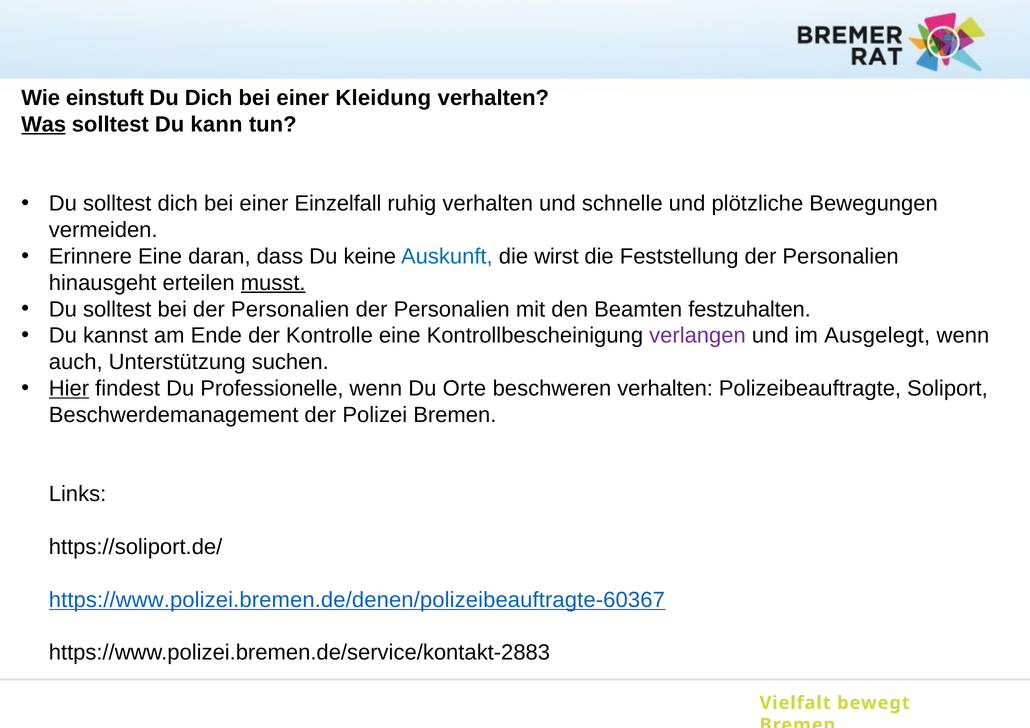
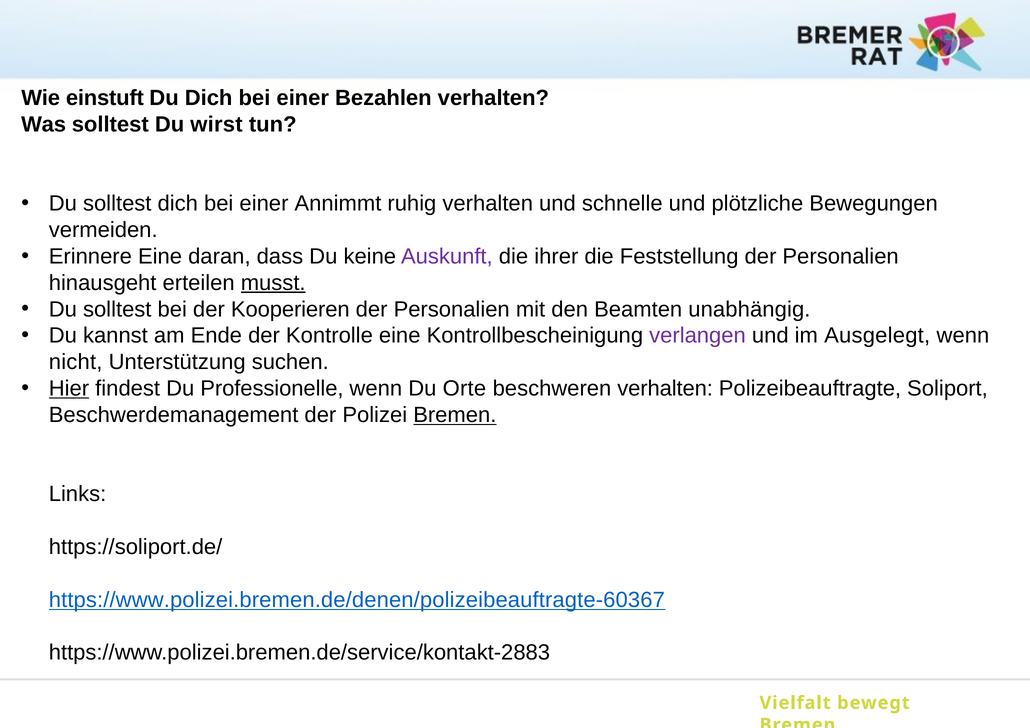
Kleidung: Kleidung -> Bezahlen
Was underline: present -> none
kann: kann -> wirst
Einzelfall: Einzelfall -> Annimmt
Auskunft colour: blue -> purple
wirst: wirst -> ihrer
bei der Personalien: Personalien -> Kooperieren
festzuhalten: festzuhalten -> unabhängig
auch: auch -> nicht
Bremen at (455, 415) underline: none -> present
